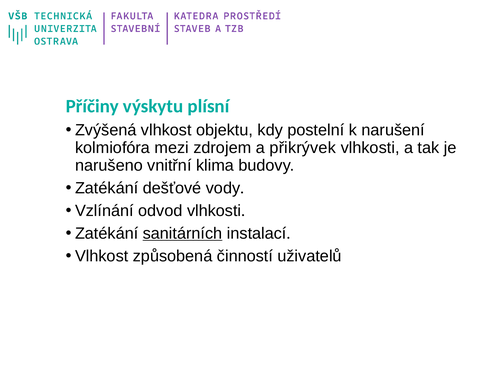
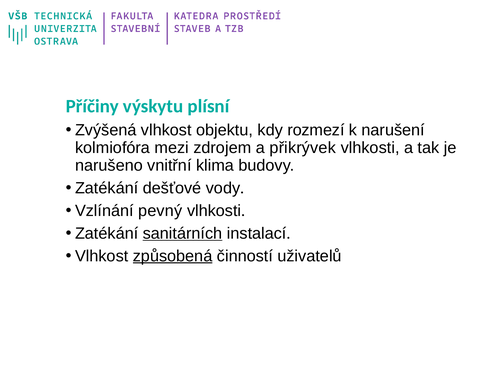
postelní: postelní -> rozmezí
odvod: odvod -> pevný
způsobená underline: none -> present
